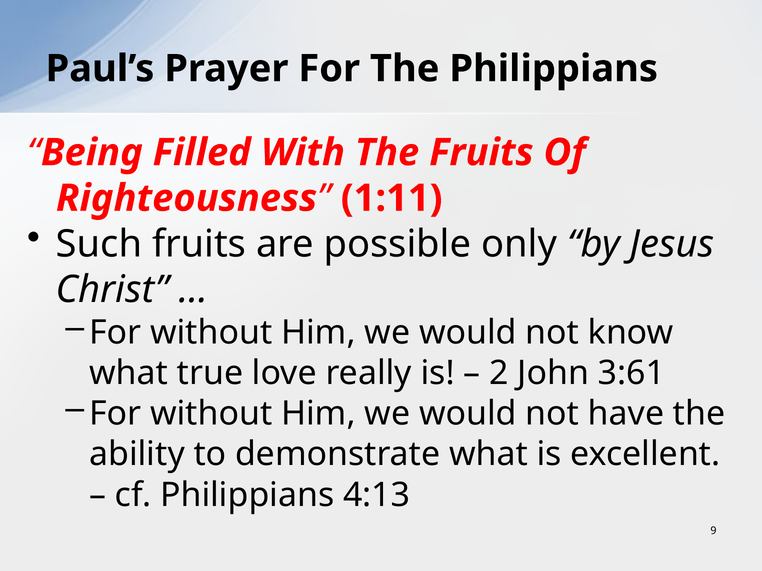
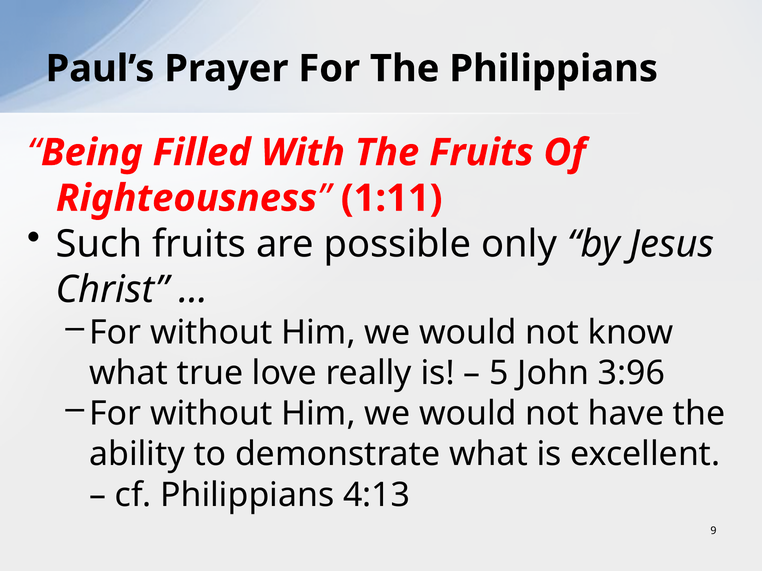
2: 2 -> 5
3:61: 3:61 -> 3:96
